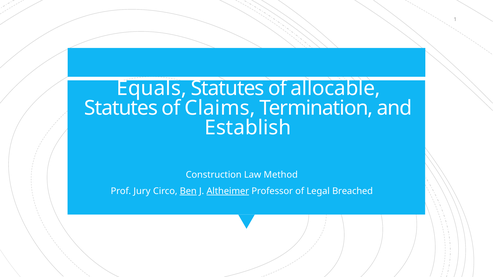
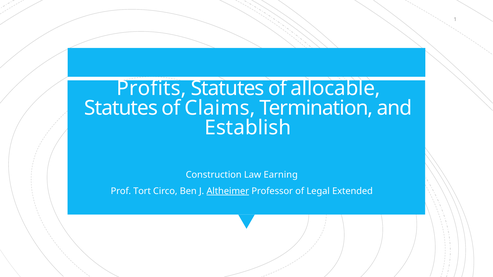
Equals: Equals -> Profits
Method: Method -> Earning
Jury: Jury -> Tort
Ben underline: present -> none
Breached: Breached -> Extended
